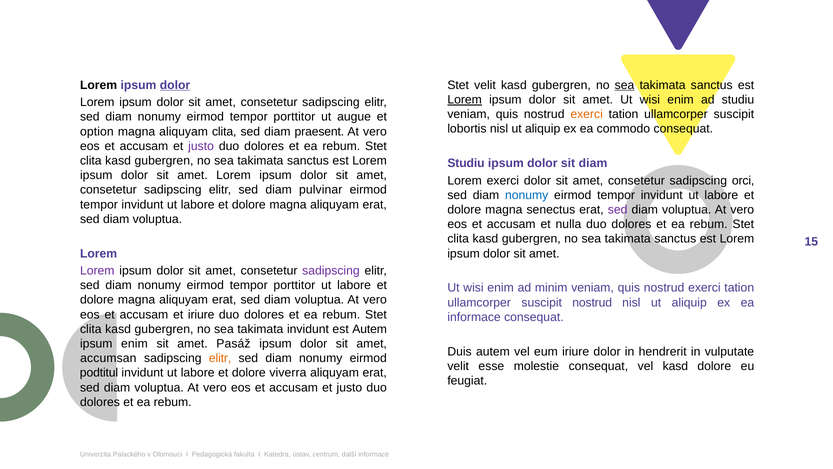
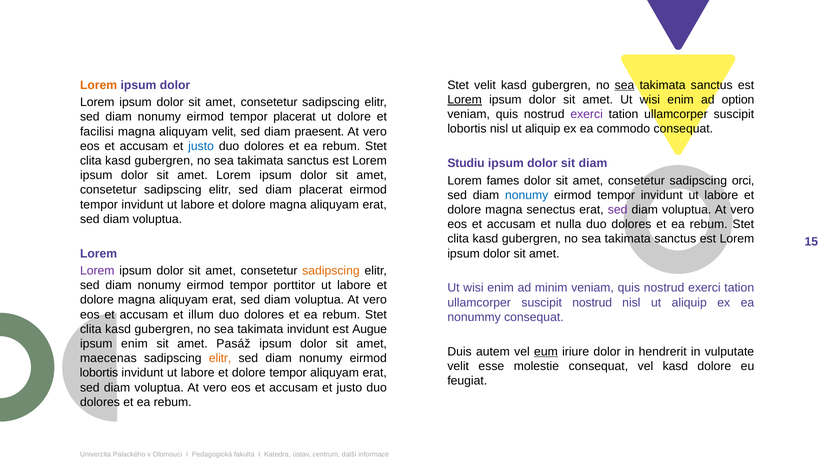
Lorem at (99, 85) colour: black -> orange
dolor at (175, 85) underline: present -> none
ad studiu: studiu -> option
exerci at (587, 114) colour: orange -> purple
porttitor at (294, 117): porttitor -> placerat
ut augue: augue -> dolore
option: option -> facilisi
aliquyam clita: clita -> velit
justo at (201, 146) colour: purple -> blue
Lorem exerci: exerci -> fames
diam pulvinar: pulvinar -> placerat
sadipscing at (331, 271) colour: purple -> orange
et iriure: iriure -> illum
informace at (474, 317): informace -> nonummy
est Autem: Autem -> Augue
eum underline: none -> present
accumsan: accumsan -> maecenas
podtitul at (99, 373): podtitul -> lobortis
dolore viverra: viverra -> tempor
